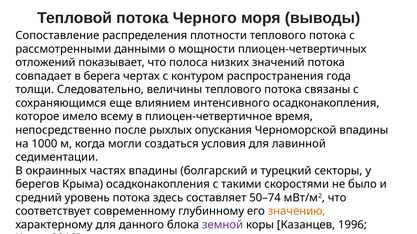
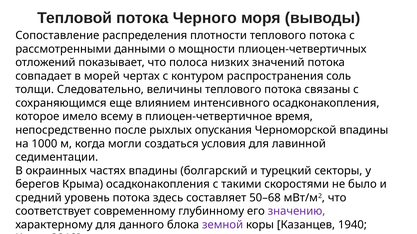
берега: берега -> морей
года: года -> соль
50–74: 50–74 -> 50–68
значению colour: orange -> purple
1996: 1996 -> 1940
